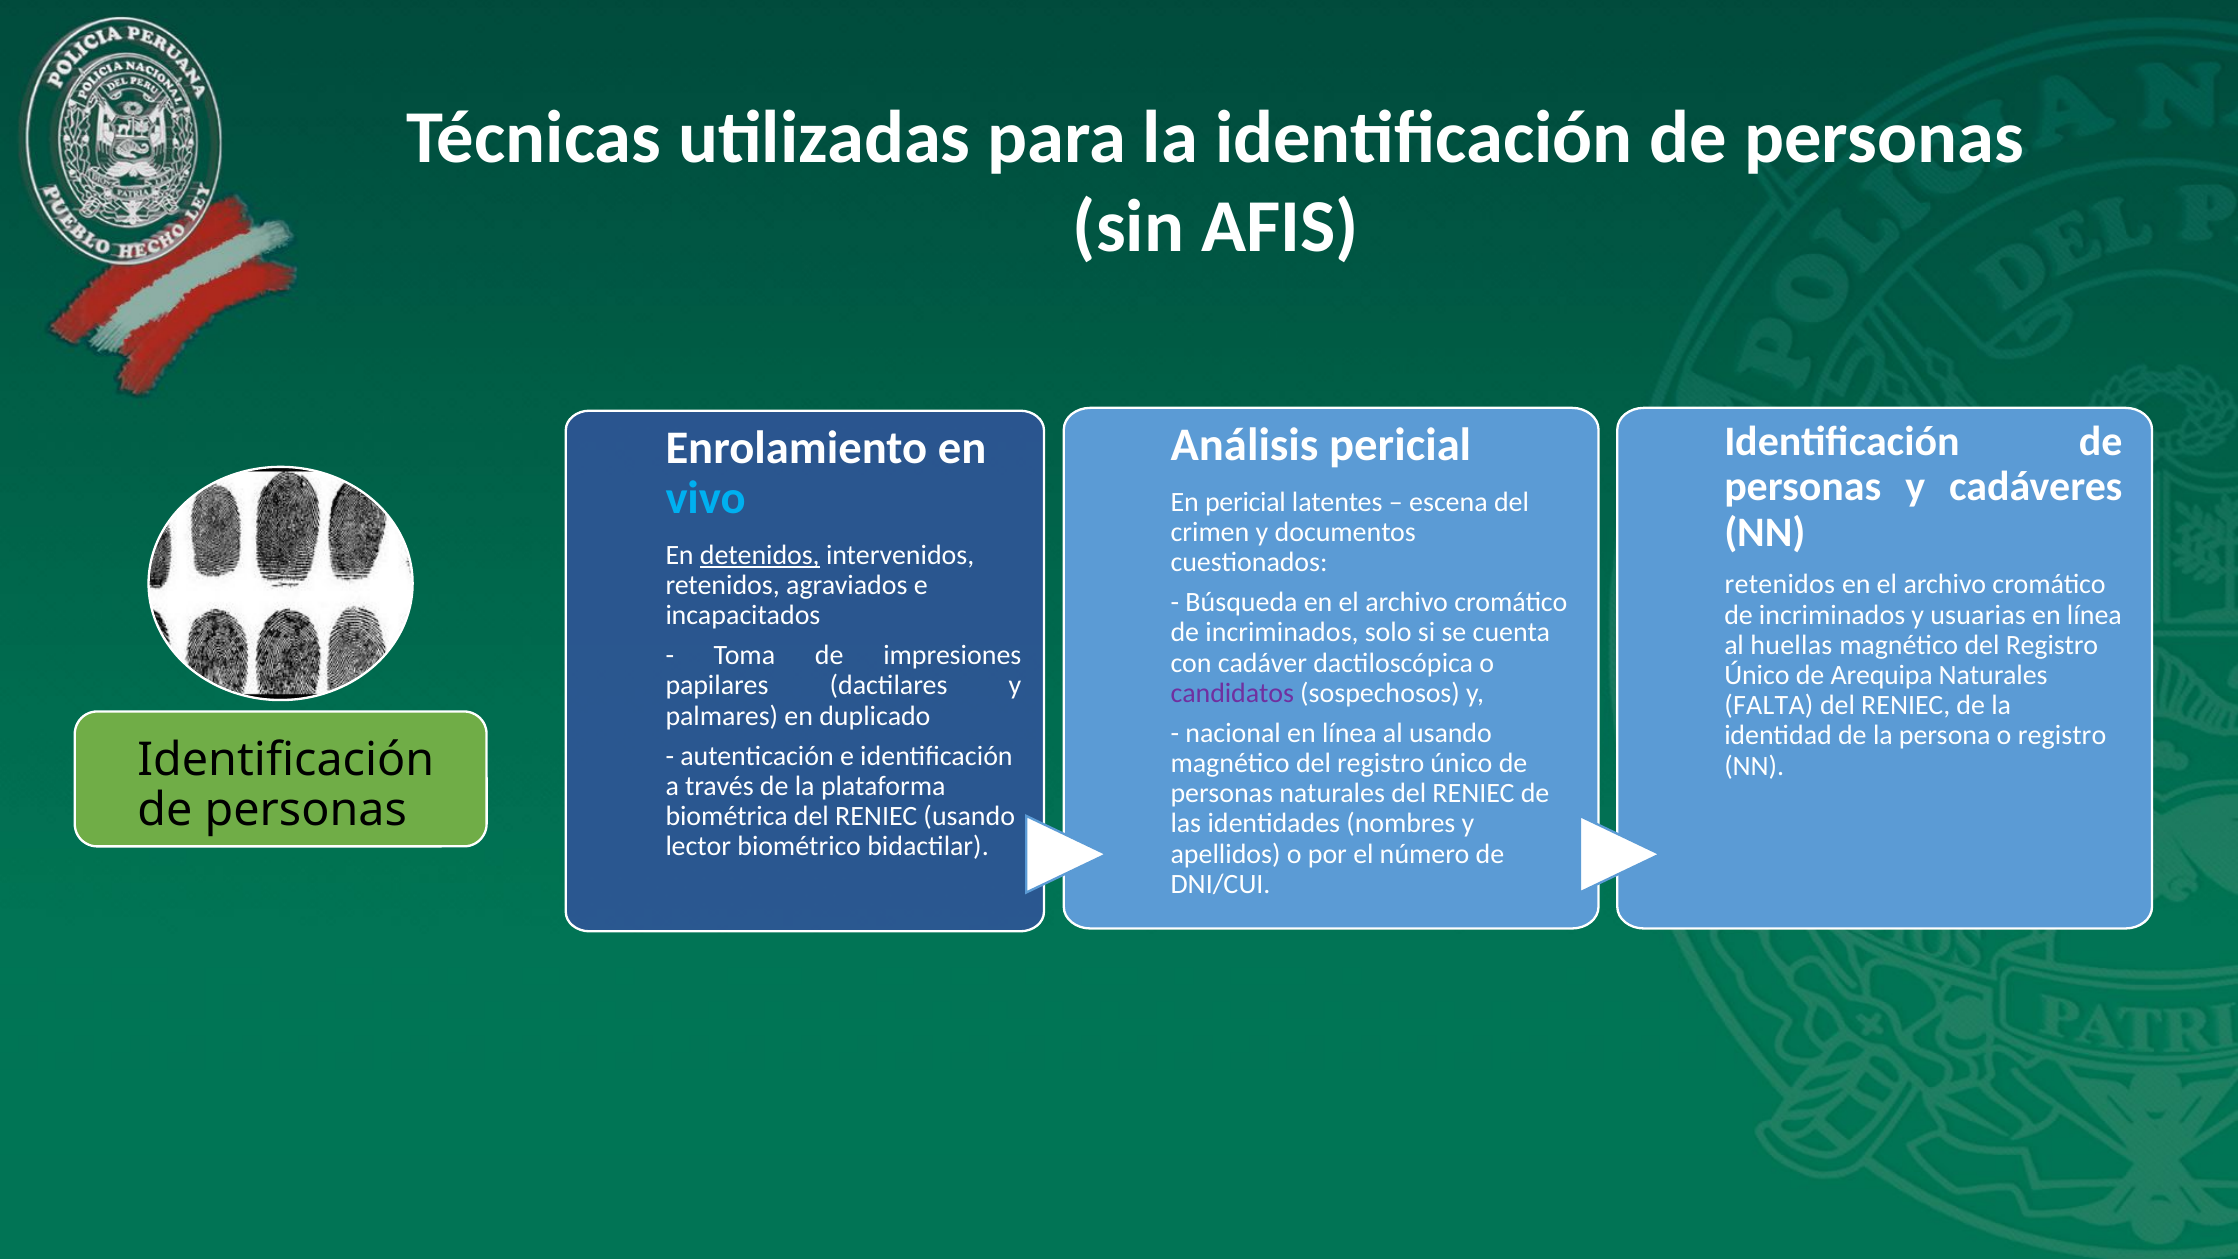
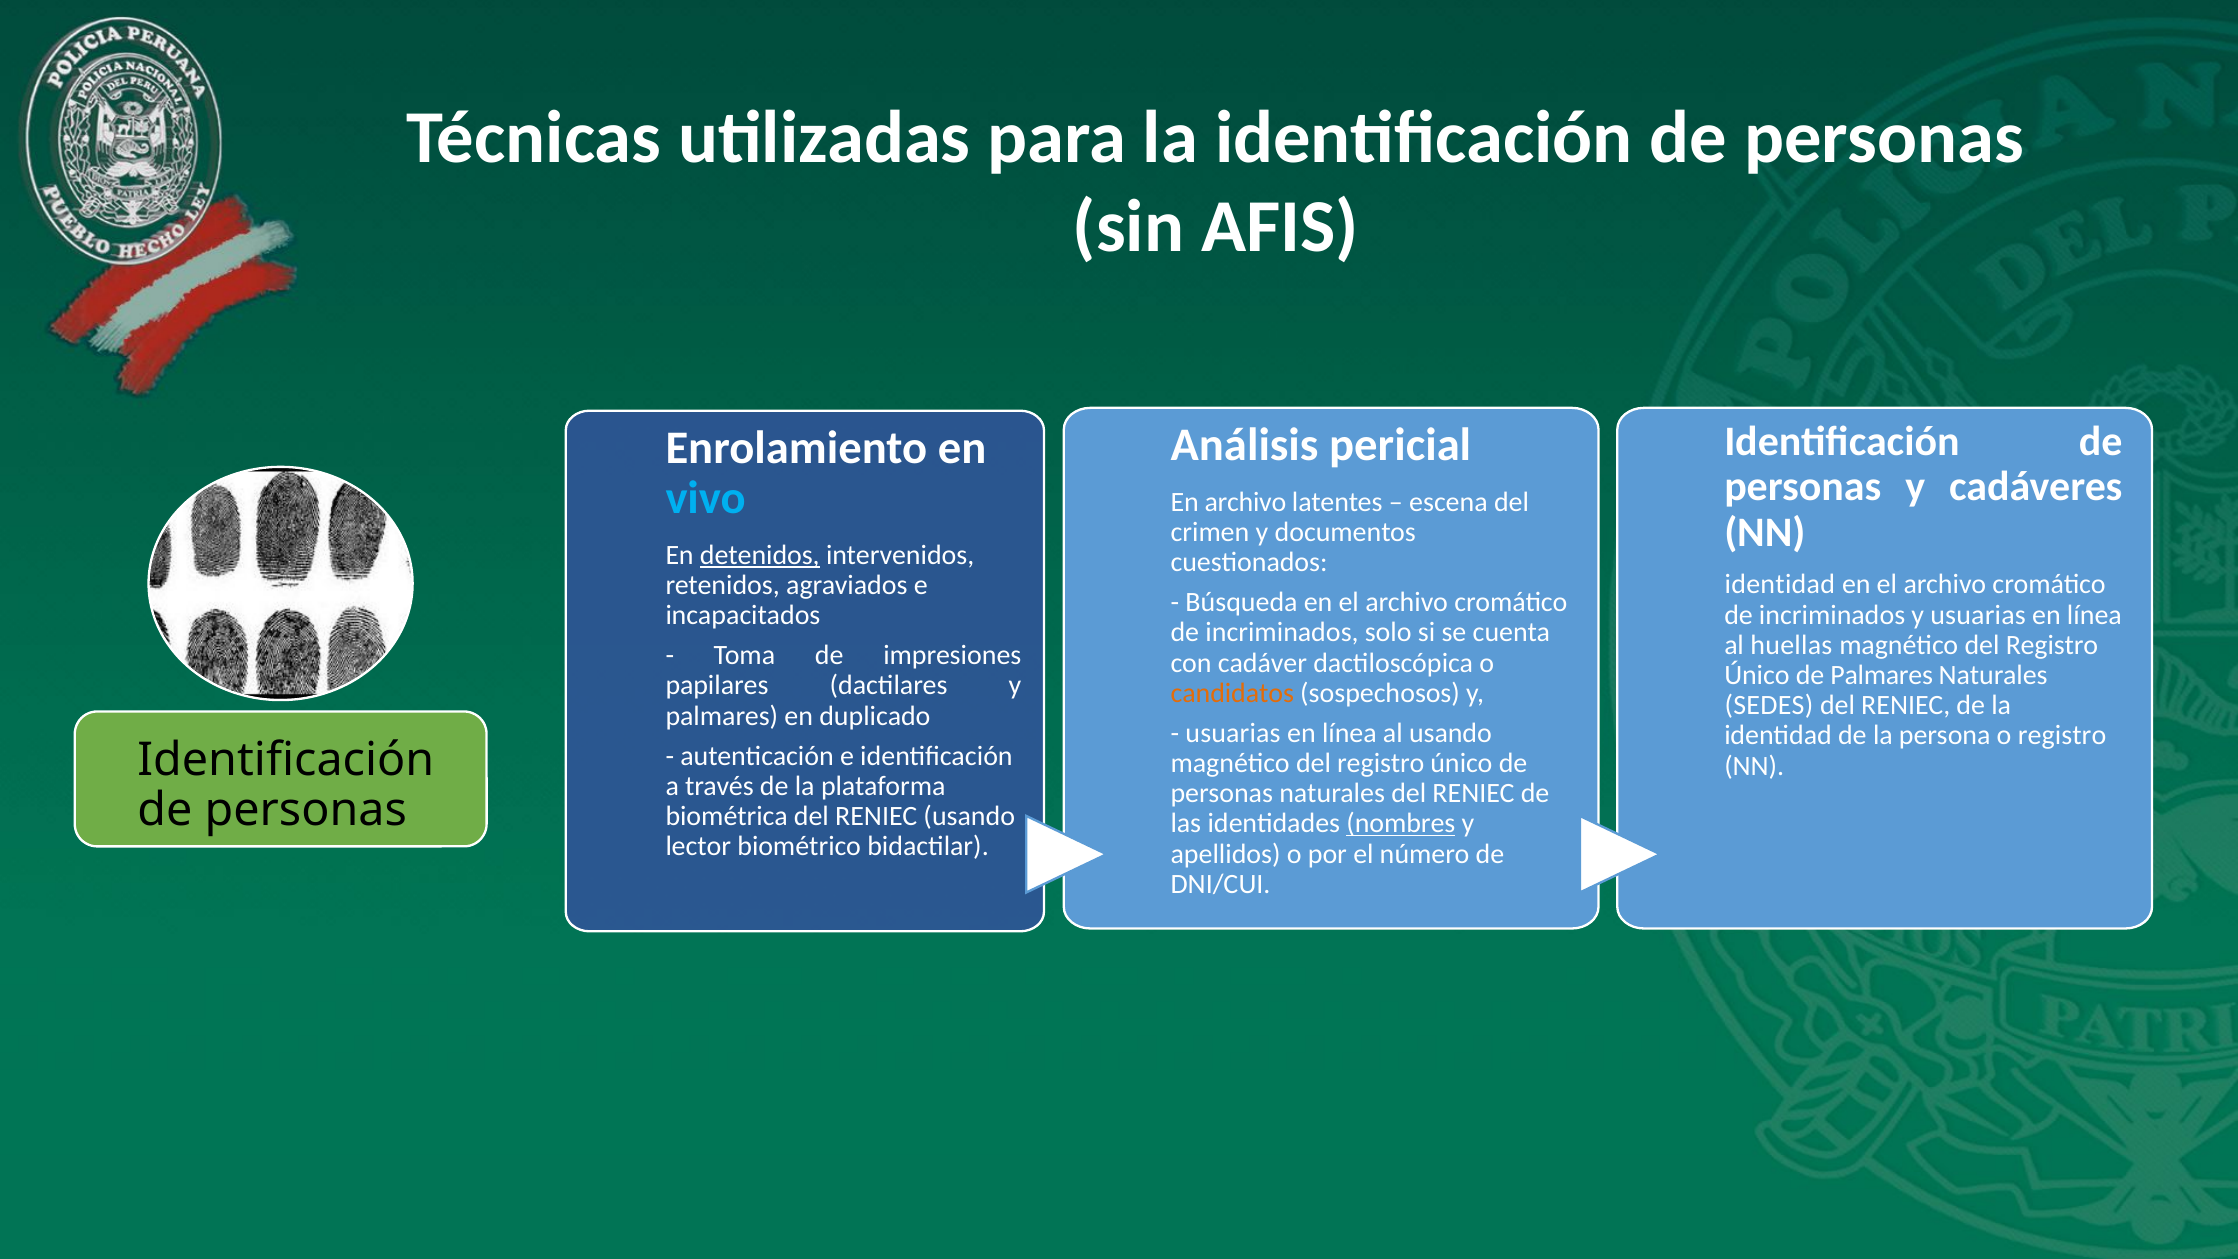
En pericial: pericial -> archivo
retenidos at (1780, 585): retenidos -> identidad
de Arequipa: Arequipa -> Palmares
candidatos colour: purple -> orange
FALTA: FALTA -> SEDES
nacional at (1233, 733): nacional -> usuarias
nombres underline: none -> present
